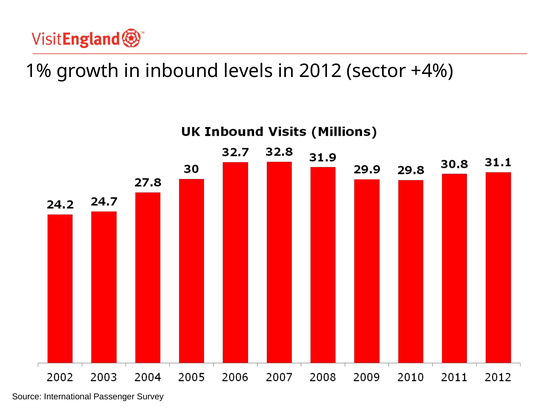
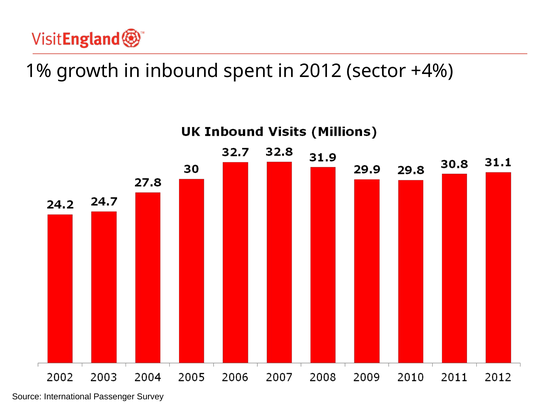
levels: levels -> spent
